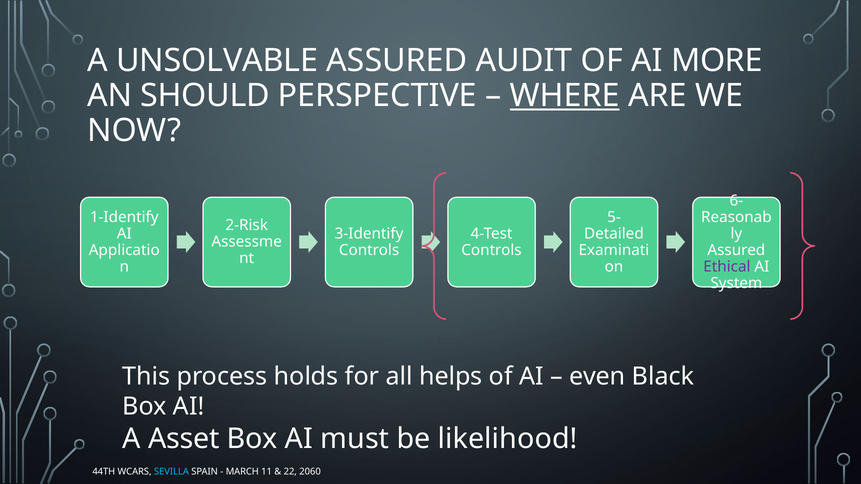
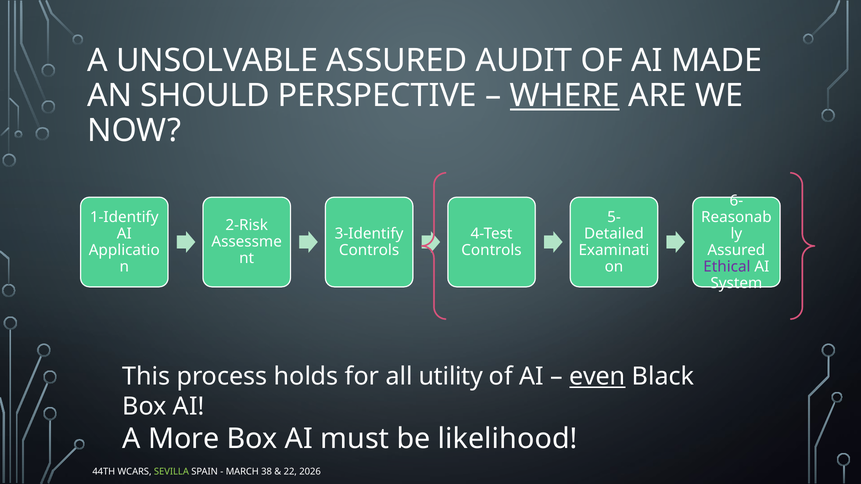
MORE: MORE -> MADE
helps: helps -> utility
even underline: none -> present
Asset: Asset -> More
SEVILLA colour: light blue -> light green
11: 11 -> 38
2060: 2060 -> 2026
